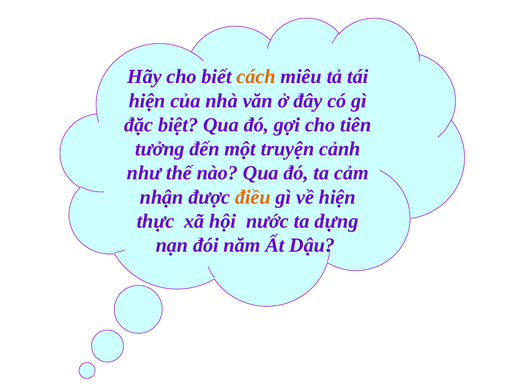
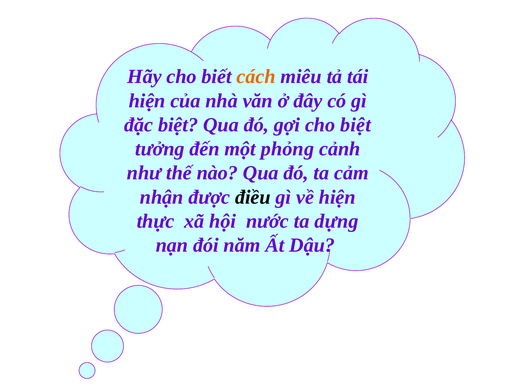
cho tiên: tiên -> biệt
truyện: truyện -> phỏng
điều colour: orange -> black
